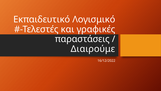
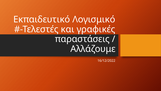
Διαιρούμε: Διαιρούμε -> Αλλάζουμε
